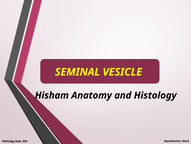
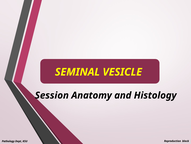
Hisham: Hisham -> Session
